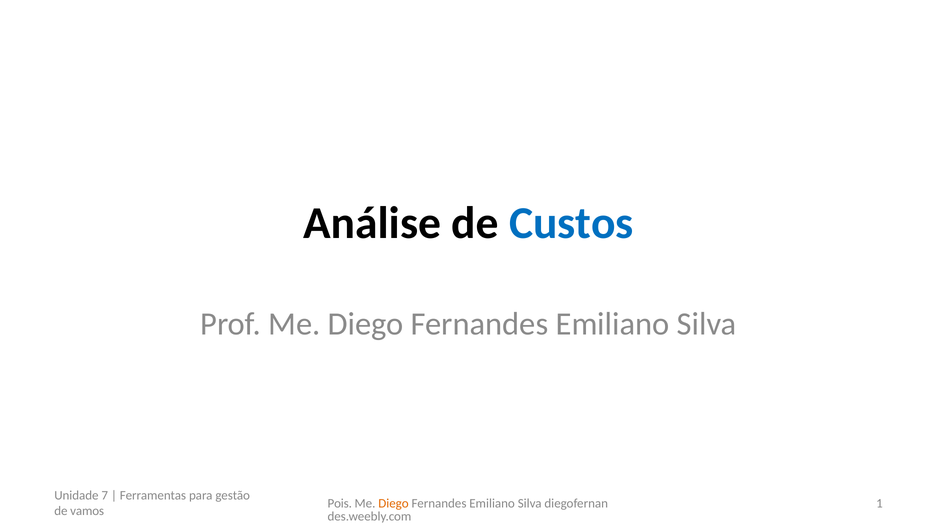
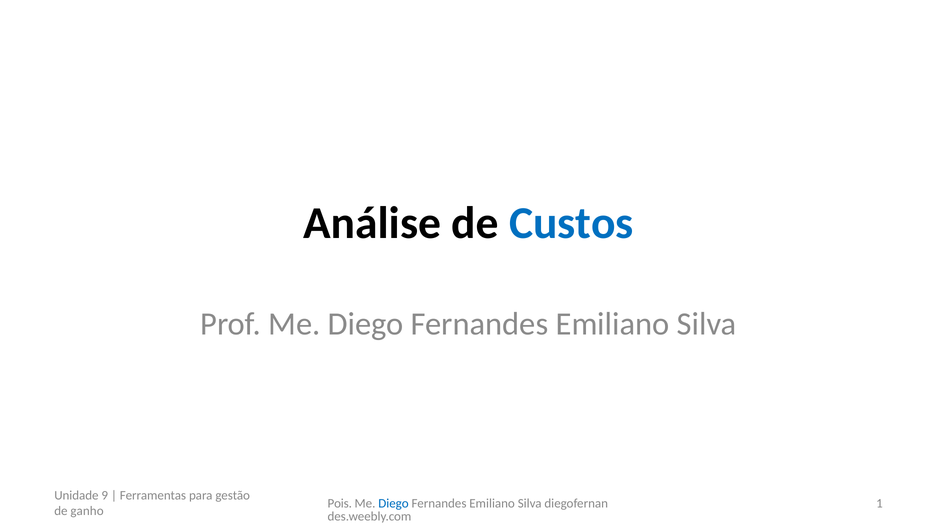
7: 7 -> 9
Diego at (393, 503) colour: orange -> blue
vamos: vamos -> ganho
